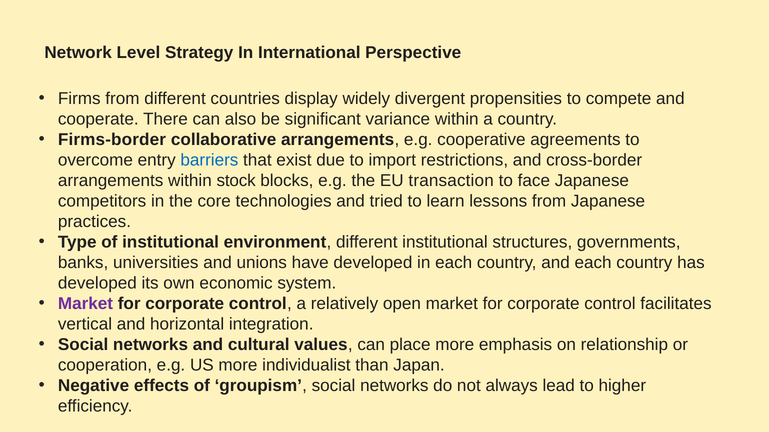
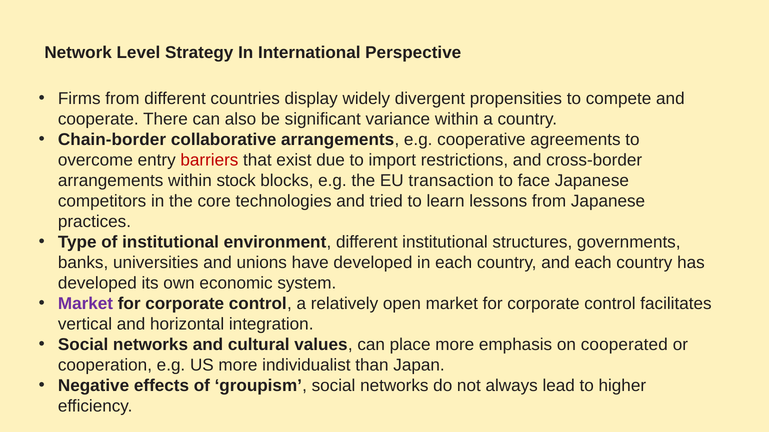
Firms-border: Firms-border -> Chain-border
barriers colour: blue -> red
relationship: relationship -> cooperated
